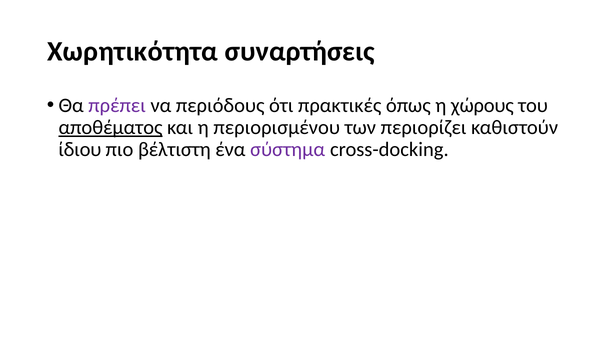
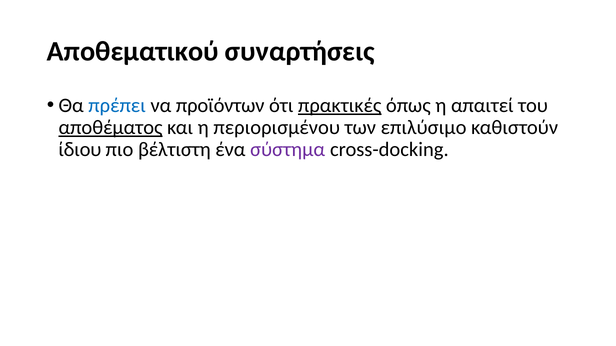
Χωρητικότητα: Χωρητικότητα -> Αποθεματικού
πρέπει colour: purple -> blue
περιόδους: περιόδους -> προϊόντων
πρακτικές underline: none -> present
χώρους: χώρους -> απαιτεί
περιορίζει: περιορίζει -> επιλύσιμο
